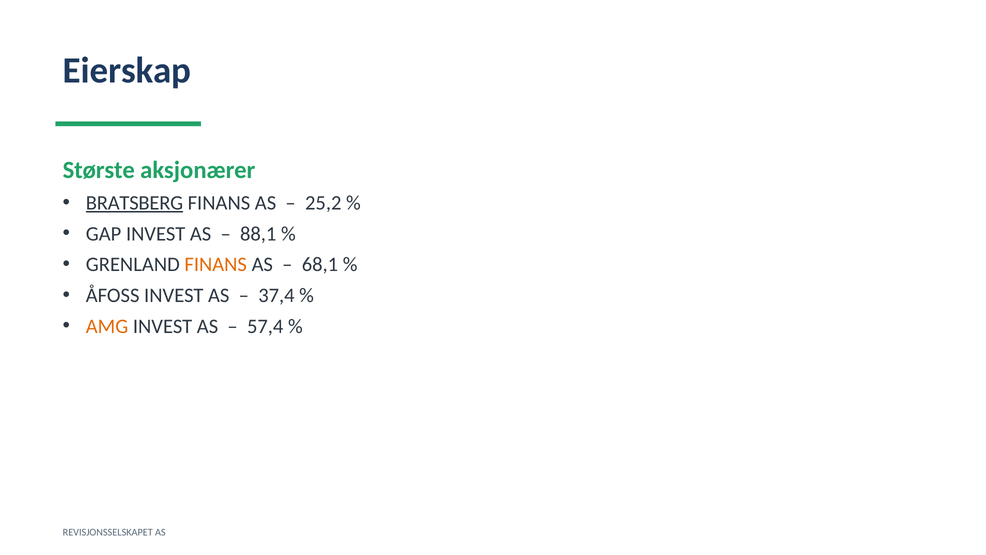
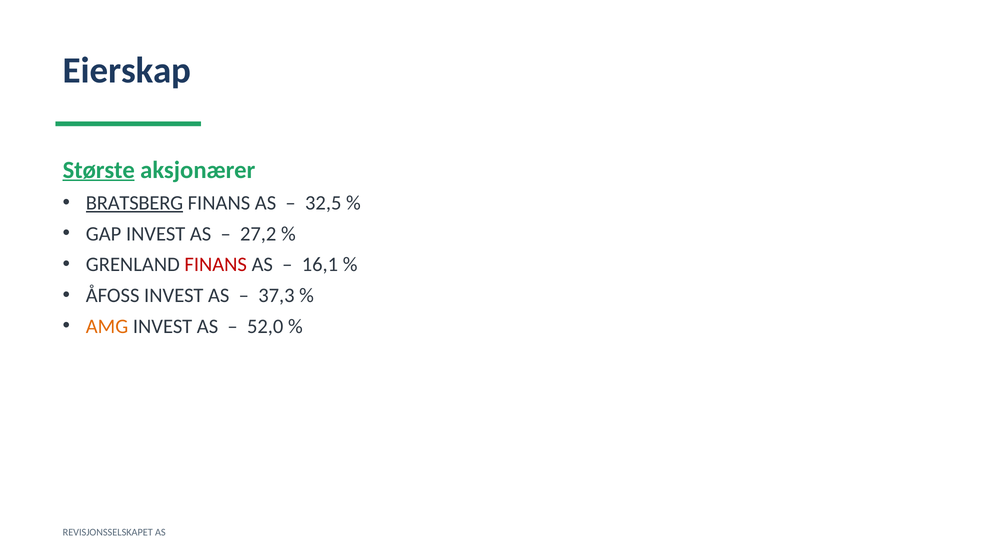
Største underline: none -> present
25,2: 25,2 -> 32,5
88,1: 88,1 -> 27,2
FINANS at (216, 264) colour: orange -> red
68,1: 68,1 -> 16,1
37,4: 37,4 -> 37,3
57,4: 57,4 -> 52,0
